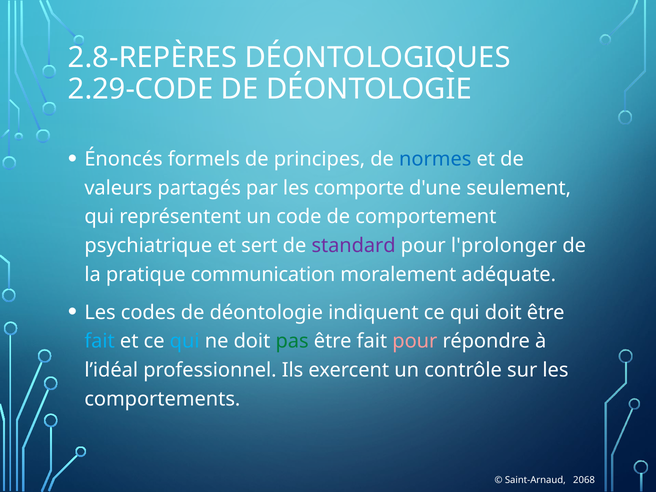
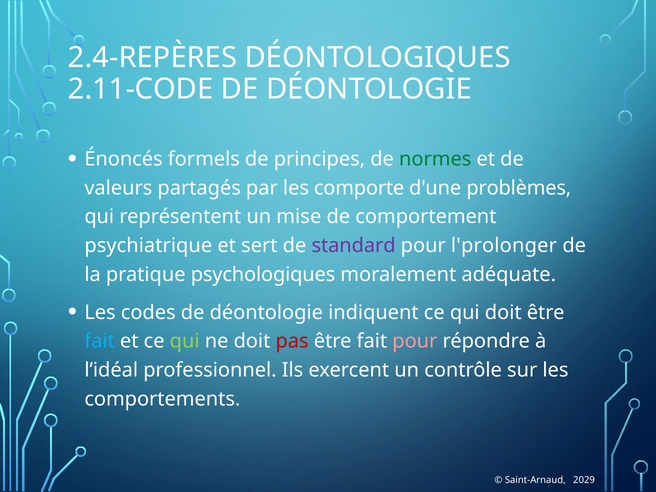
2.8-REPÈRES: 2.8-REPÈRES -> 2.4-REPÈRES
2.29-CODE: 2.29-CODE -> 2.11-CODE
normes colour: blue -> green
seulement: seulement -> problèmes
code: code -> mise
communication: communication -> psychologiques
qui at (185, 341) colour: light blue -> light green
pas colour: green -> red
2068: 2068 -> 2029
